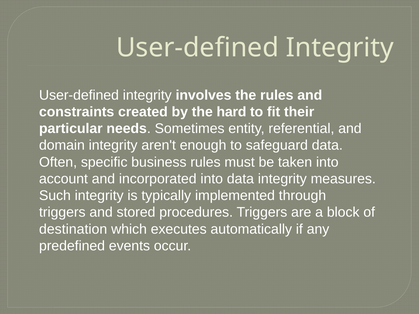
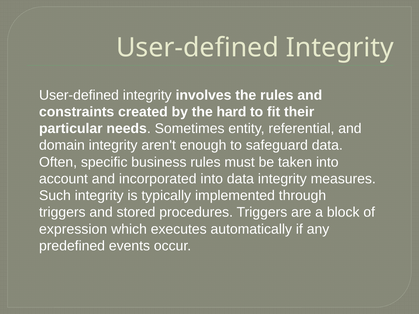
destination: destination -> expression
